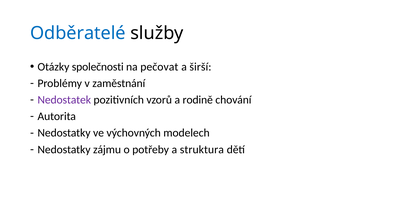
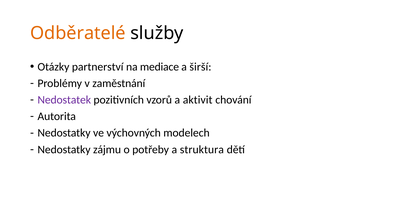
Odběratelé colour: blue -> orange
společnosti: společnosti -> partnerství
pečovat: pečovat -> mediace
rodině: rodině -> aktivit
